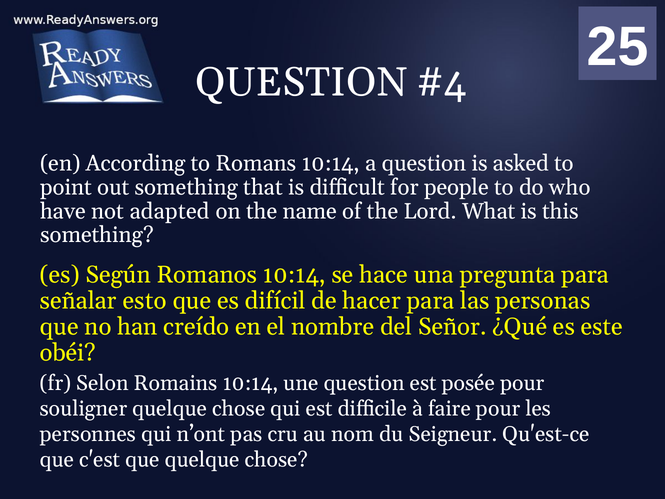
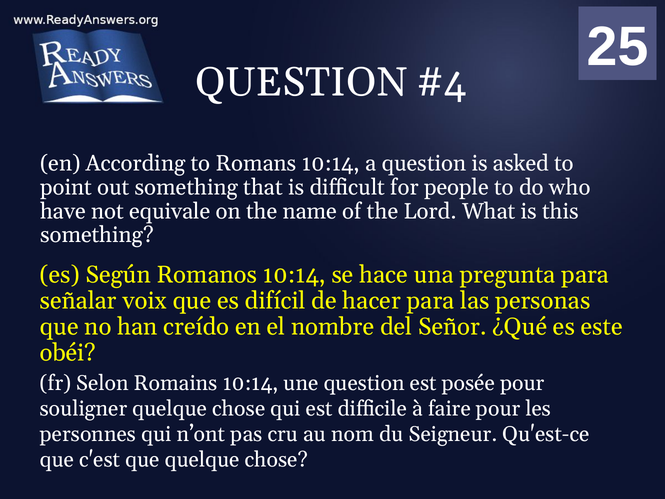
adapted: adapted -> equivale
esto: esto -> voix
